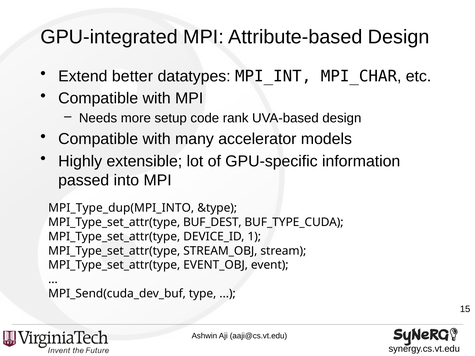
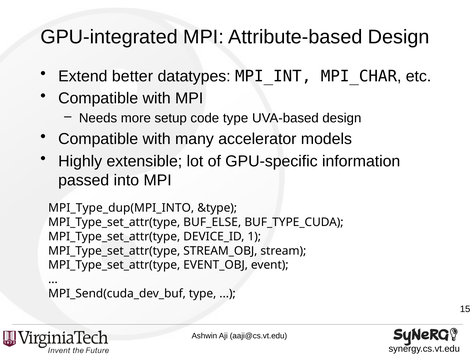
code rank: rank -> type
BUF_DEST: BUF_DEST -> BUF_ELSE
